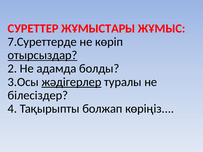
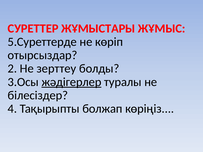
7.Суреттерде: 7.Суреттерде -> 5.Суреттерде
отырсыздар underline: present -> none
адамда: адамда -> зерттеу
